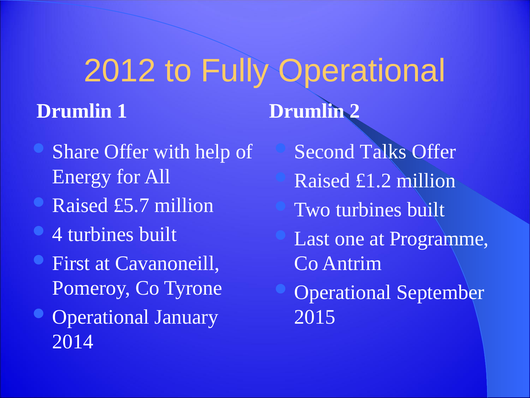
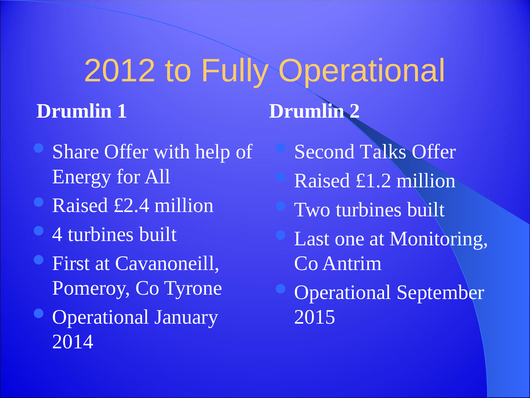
£5.7: £5.7 -> £2.4
Programme: Programme -> Monitoring
